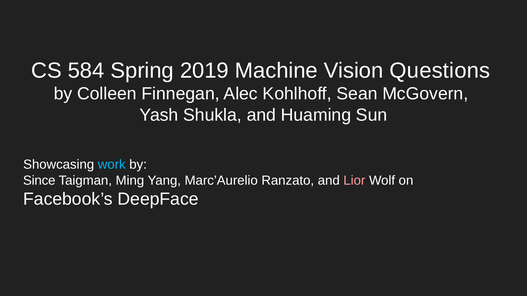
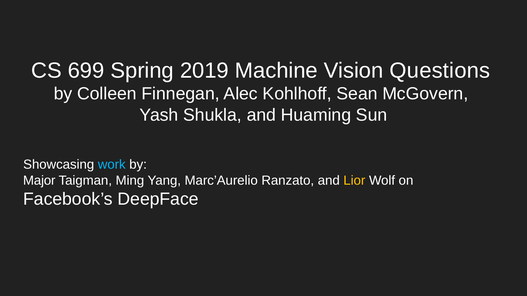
584: 584 -> 699
Since: Since -> Major
Lior colour: pink -> yellow
